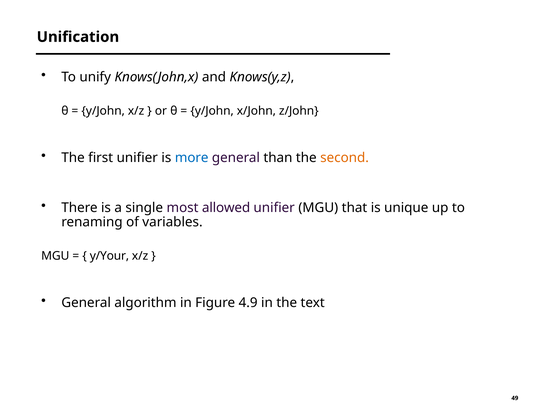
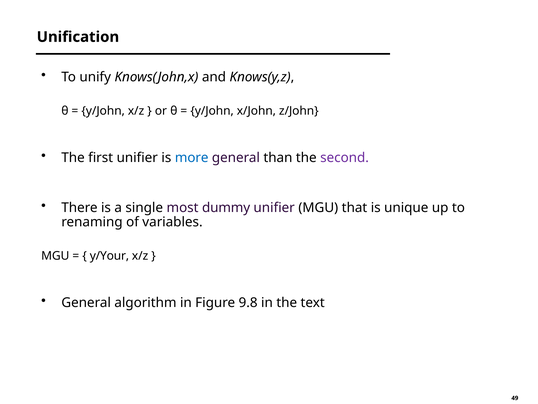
second colour: orange -> purple
allowed: allowed -> dummy
4.9: 4.9 -> 9.8
